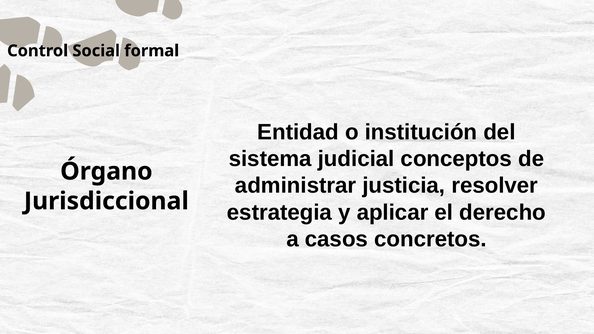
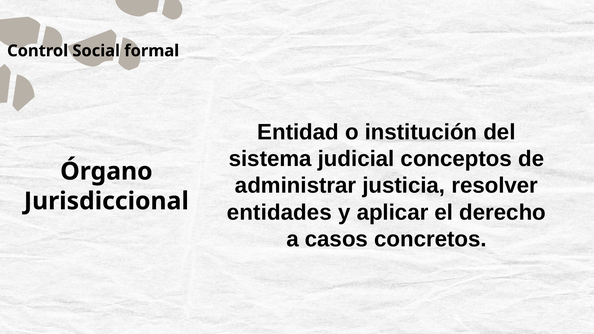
estrategia: estrategia -> entidades
